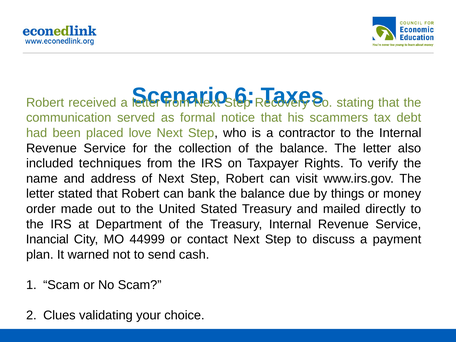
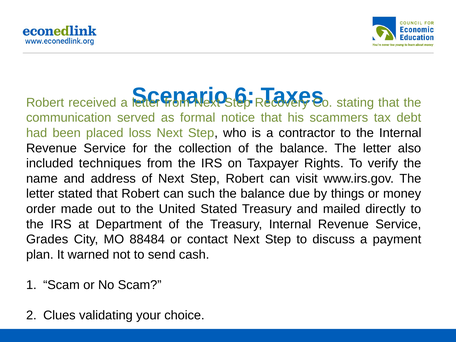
love: love -> loss
bank: bank -> such
Inancial: Inancial -> Grades
44999: 44999 -> 88484
